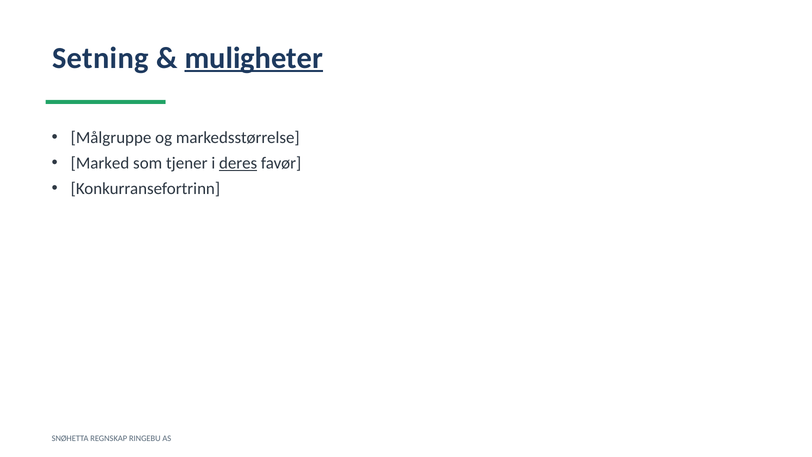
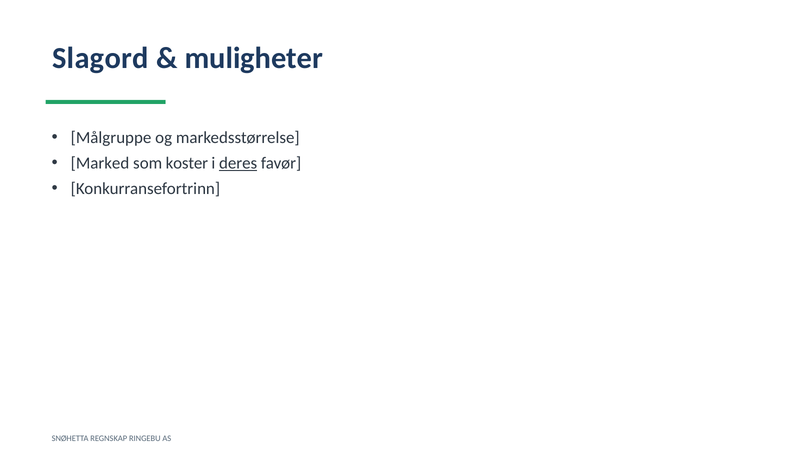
Setning: Setning -> Slagord
muligheter underline: present -> none
tjener: tjener -> koster
